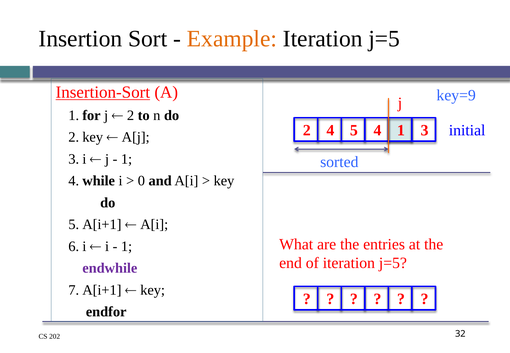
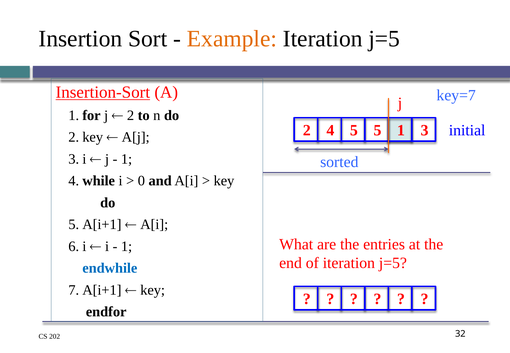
key=9: key=9 -> key=7
5 4: 4 -> 5
endwhile colour: purple -> blue
